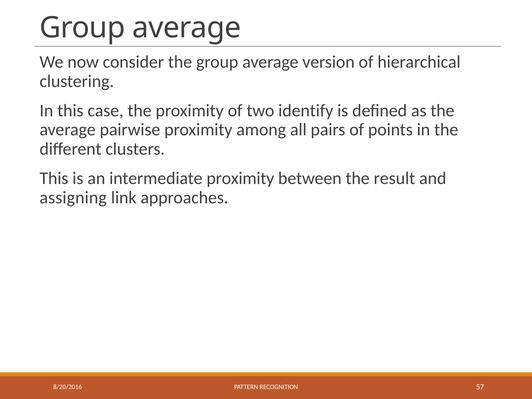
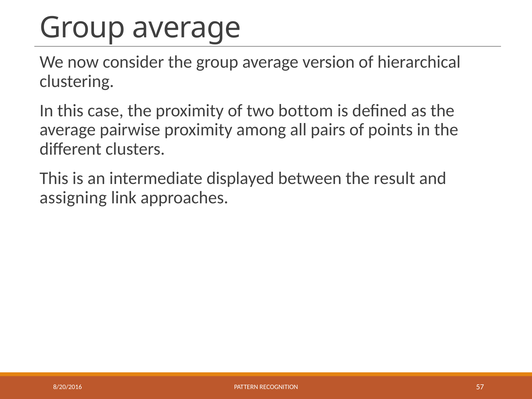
identify: identify -> bottom
intermediate proximity: proximity -> displayed
